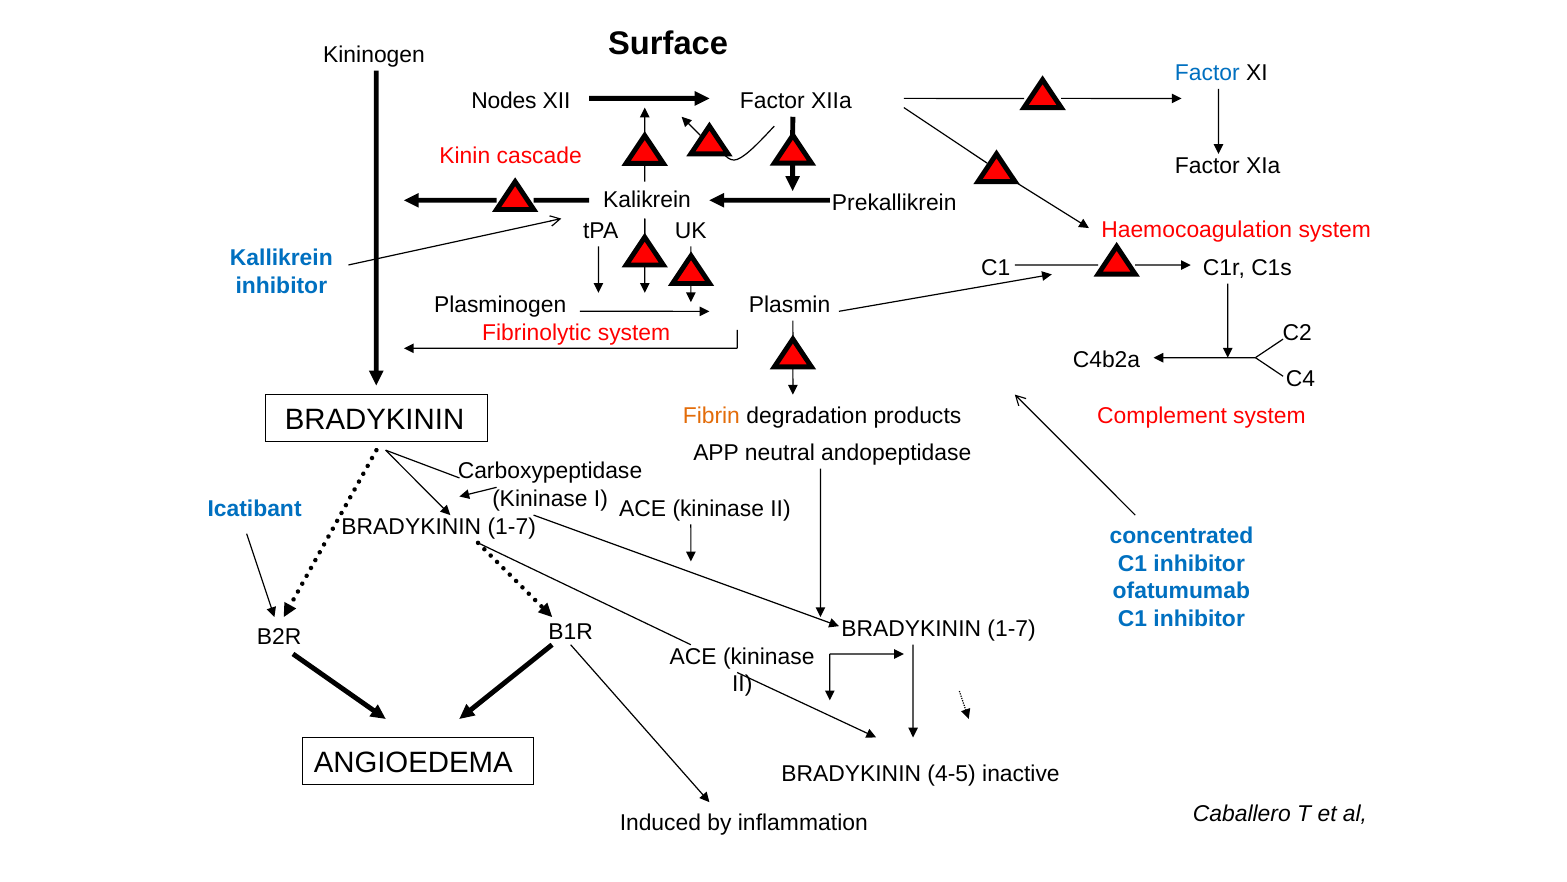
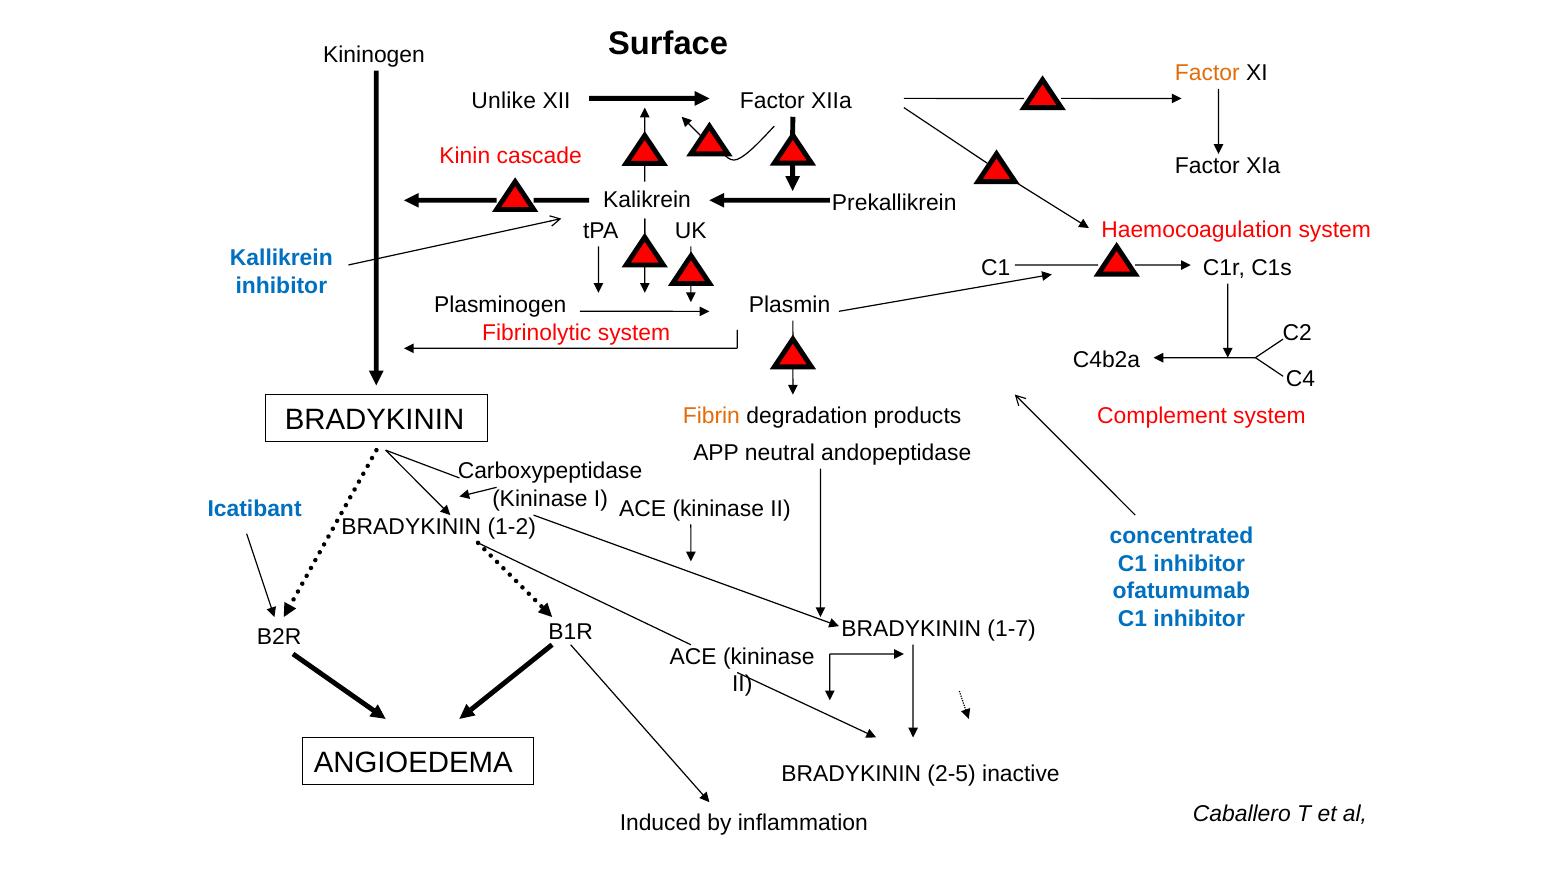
Factor at (1207, 73) colour: blue -> orange
Nodes: Nodes -> Unlike
1-7 at (512, 527): 1-7 -> 1-2
4-5: 4-5 -> 2-5
